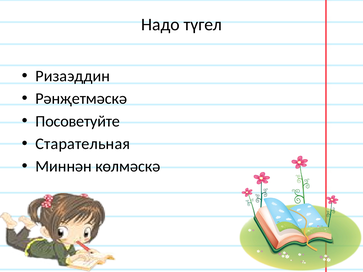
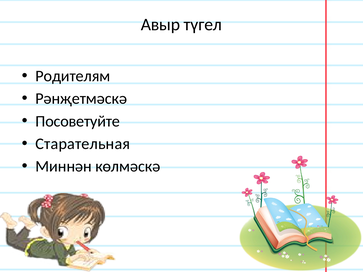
Надо: Надо -> Авыр
Ризаэддин: Ризаэддин -> Родителям
